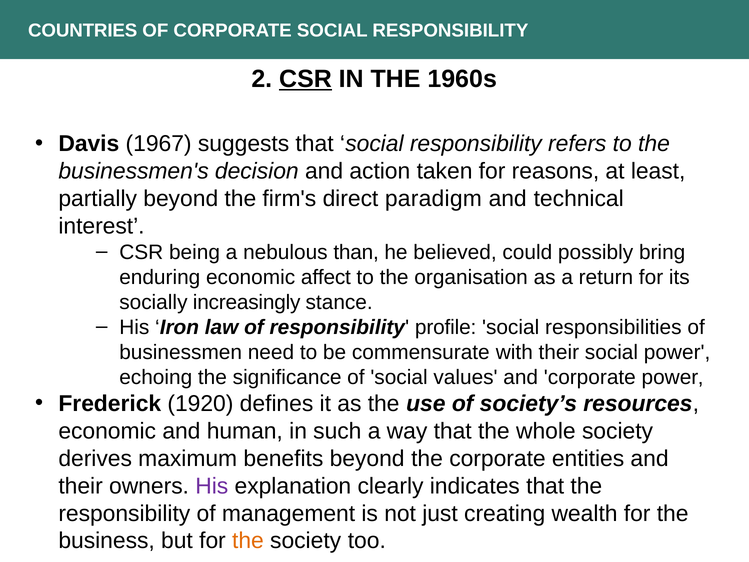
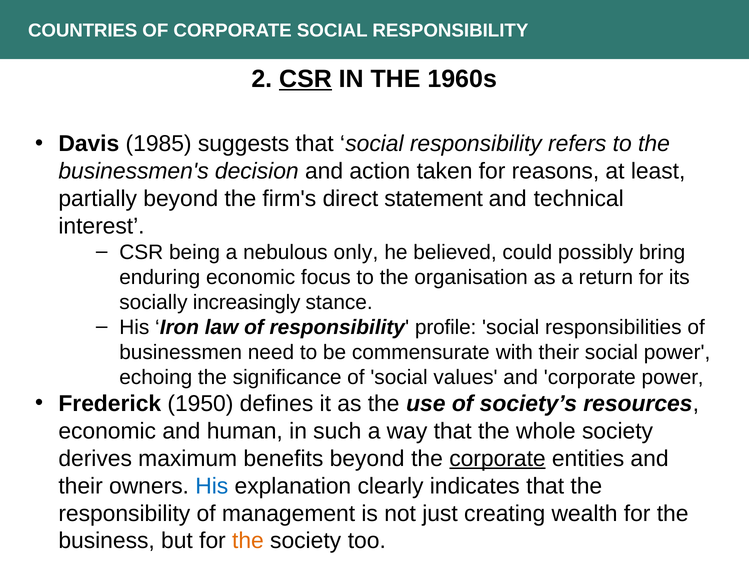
1967: 1967 -> 1985
paradigm: paradigm -> statement
than: than -> only
affect: affect -> focus
1920: 1920 -> 1950
corporate at (497, 458) underline: none -> present
His at (212, 486) colour: purple -> blue
